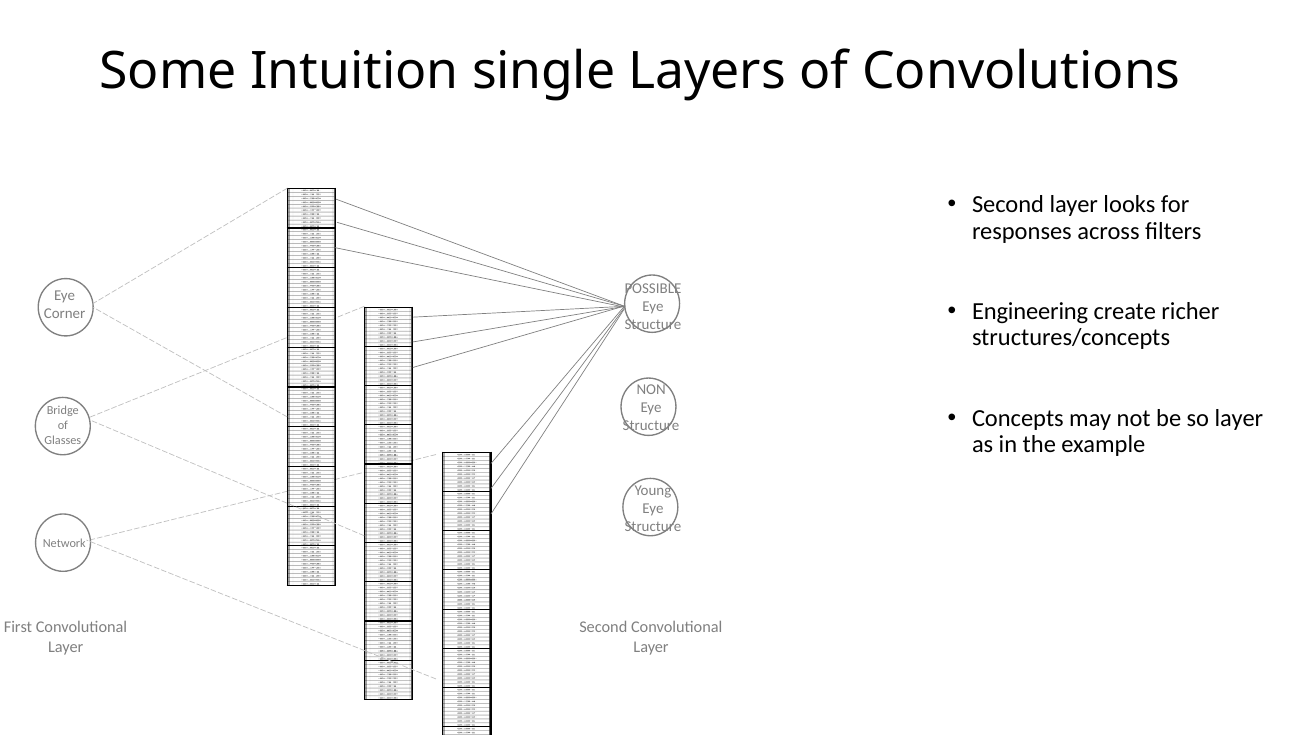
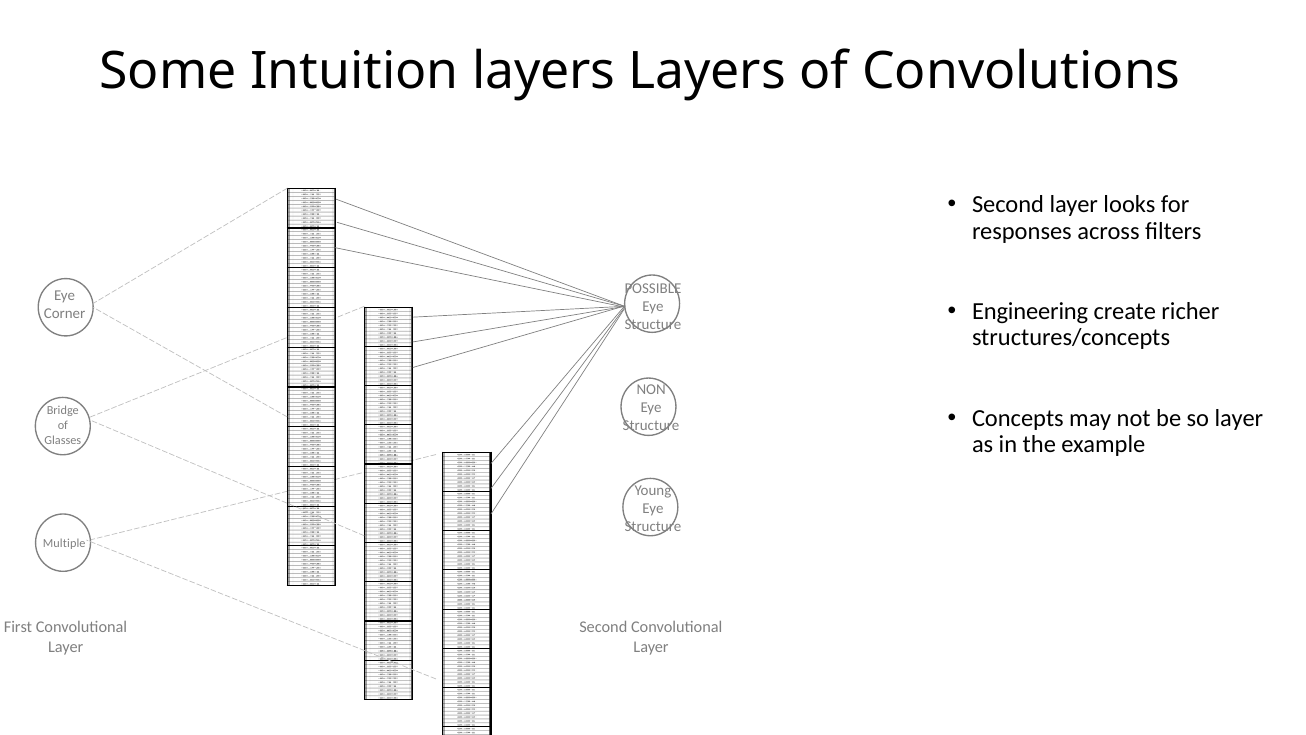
Intuition single: single -> layers
Network: Network -> Multiple
